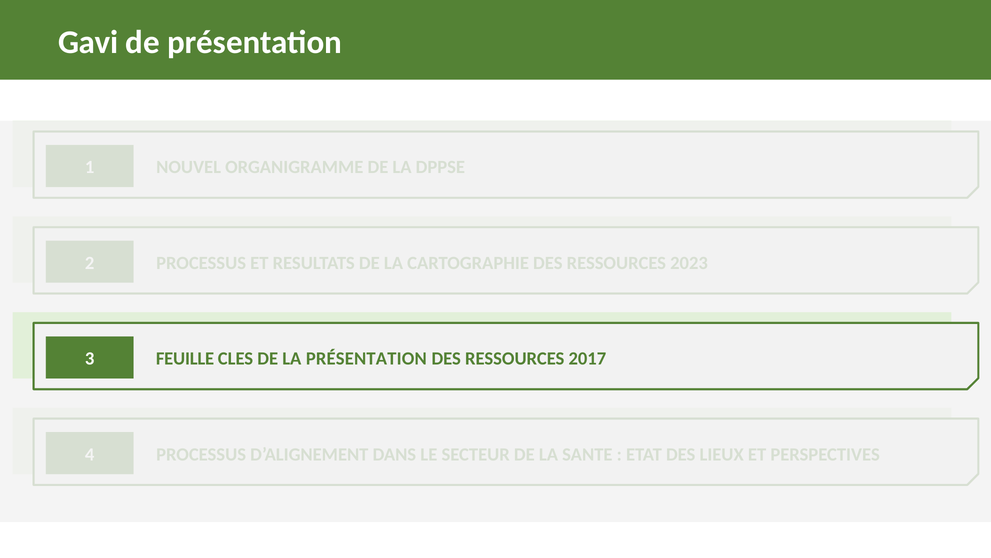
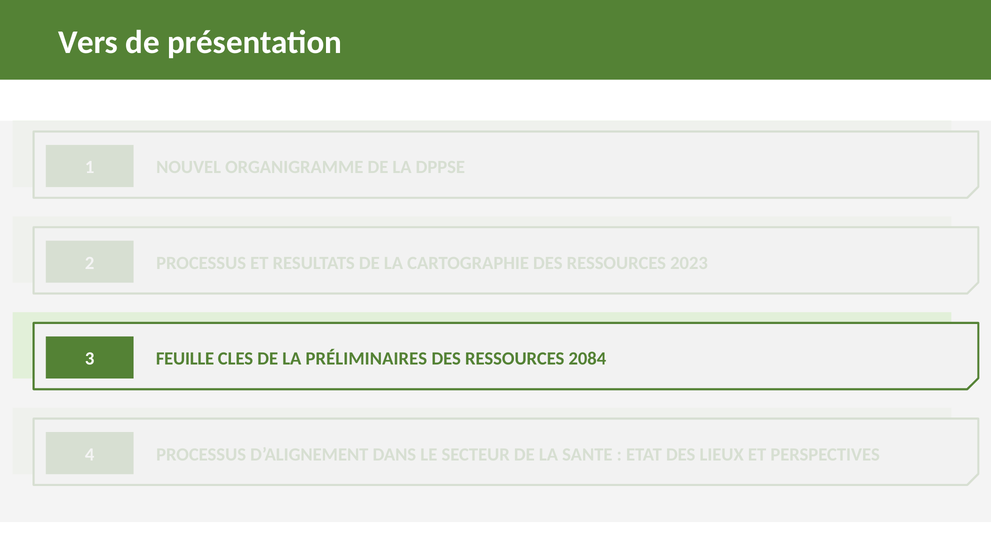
Gavi: Gavi -> Vers
LA PRÉSENTATION: PRÉSENTATION -> PRÉLIMINAIRES
2017: 2017 -> 2084
